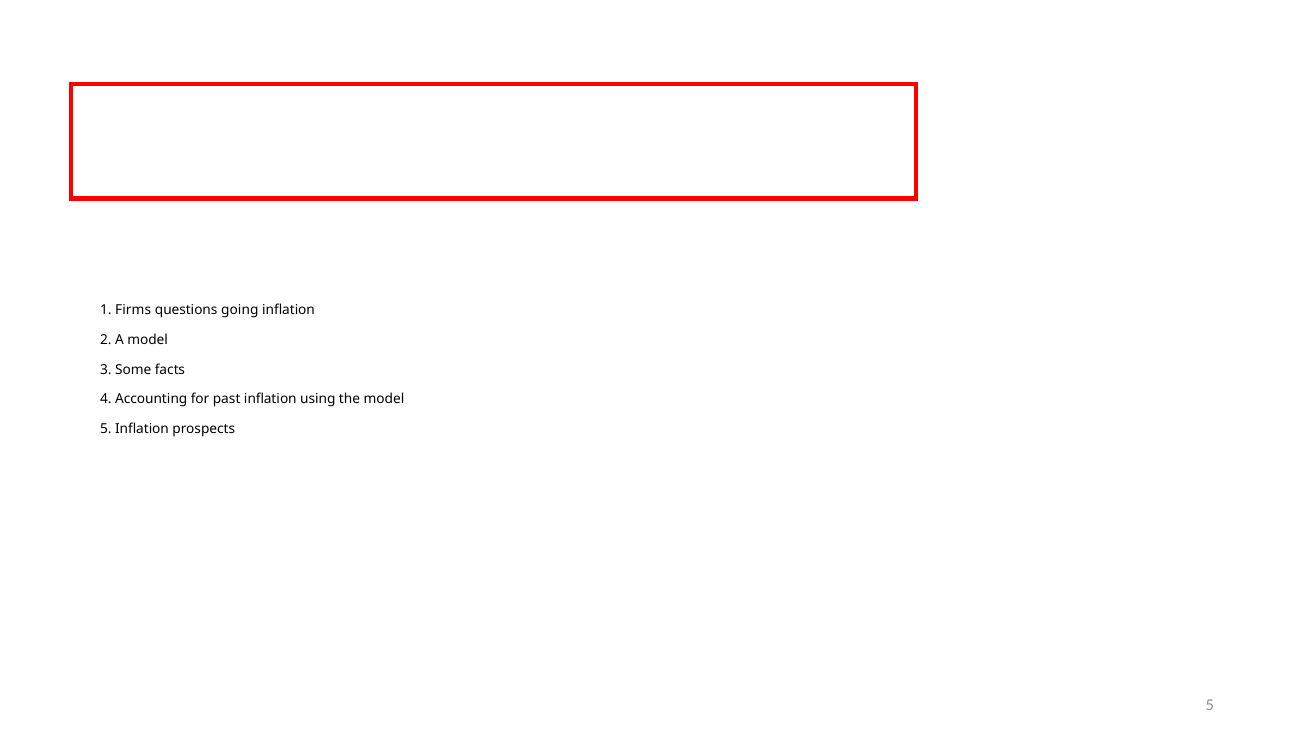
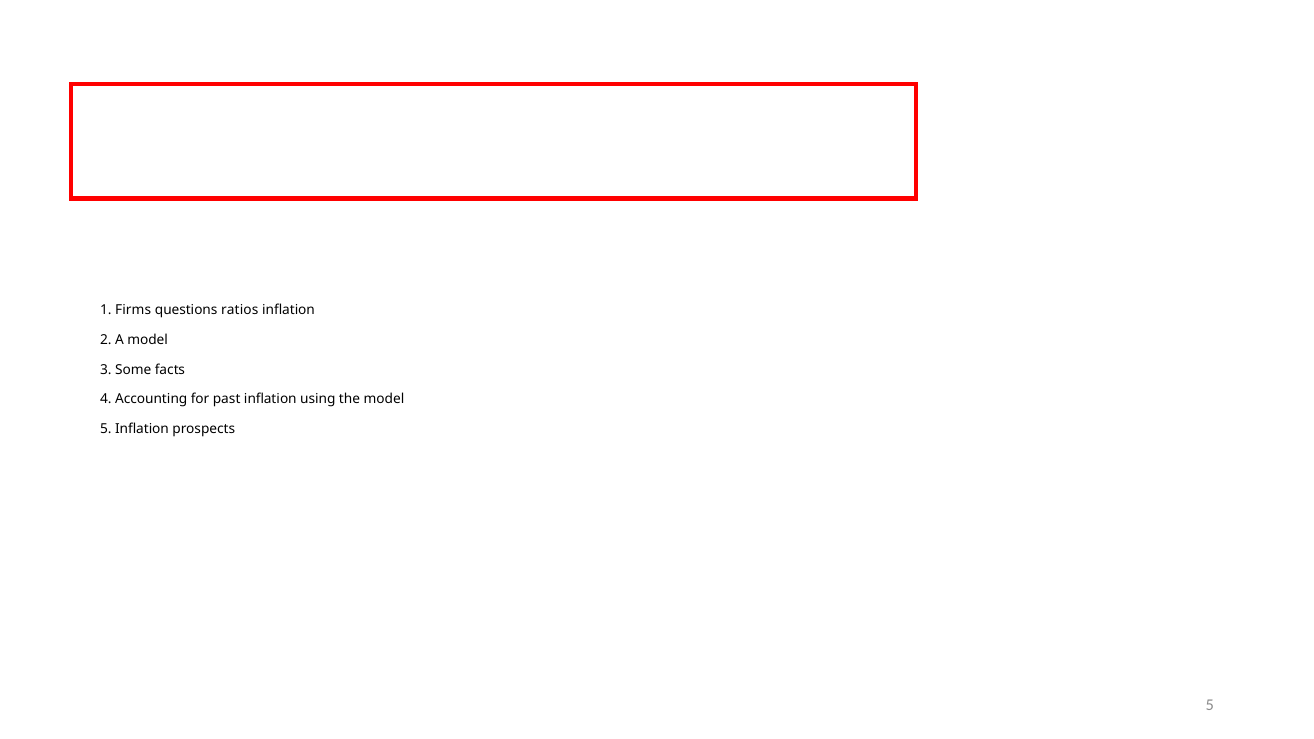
going: going -> ratios
